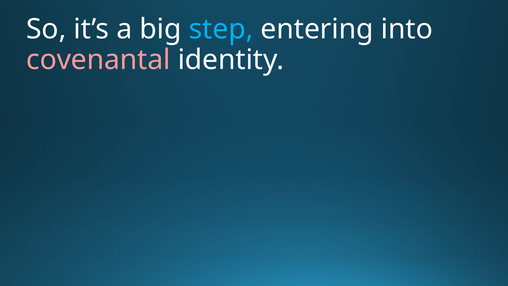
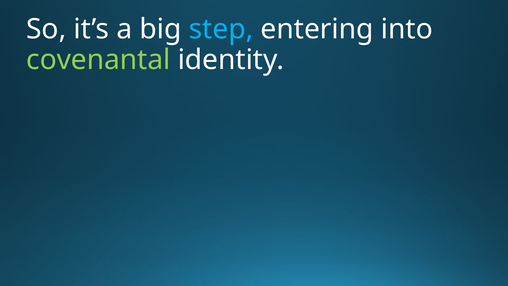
covenantal colour: pink -> light green
